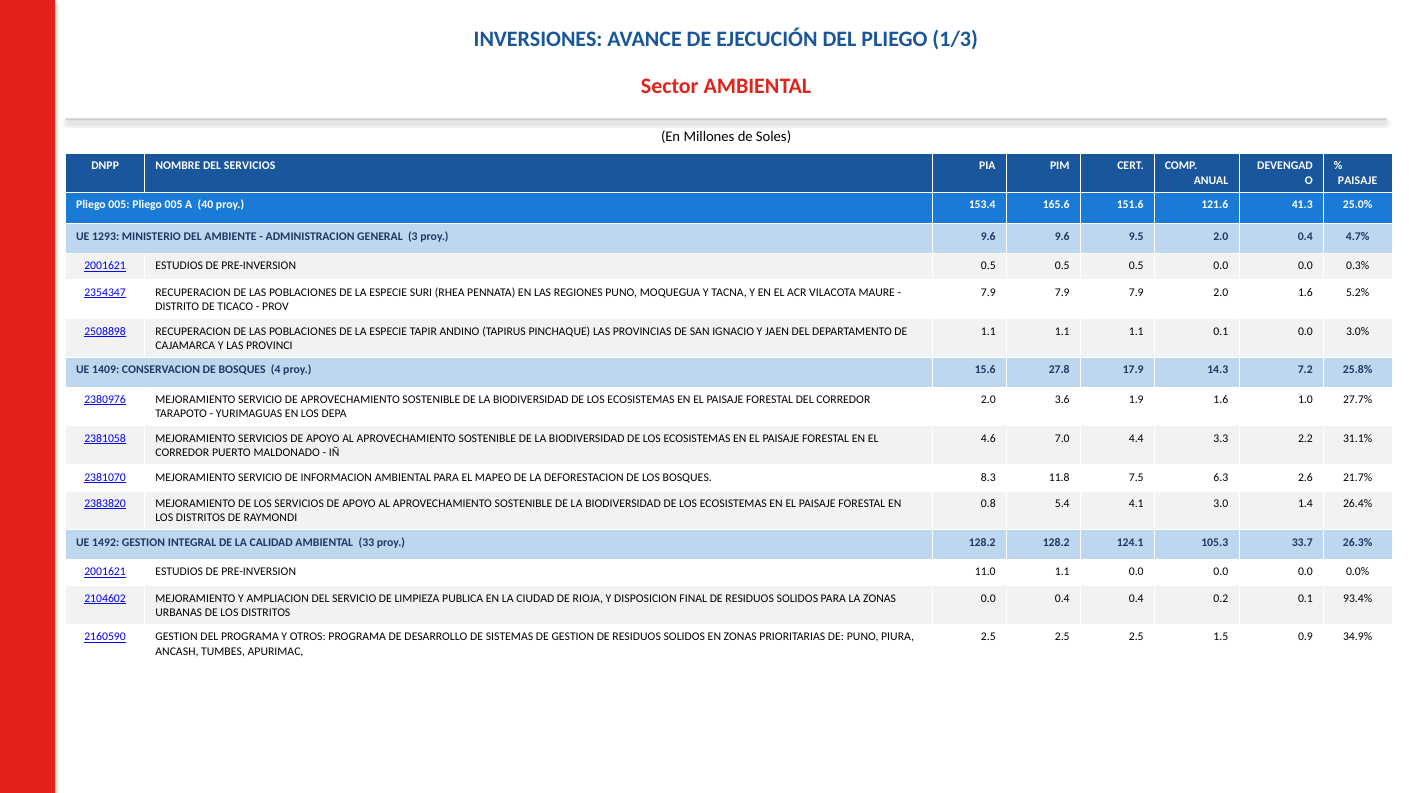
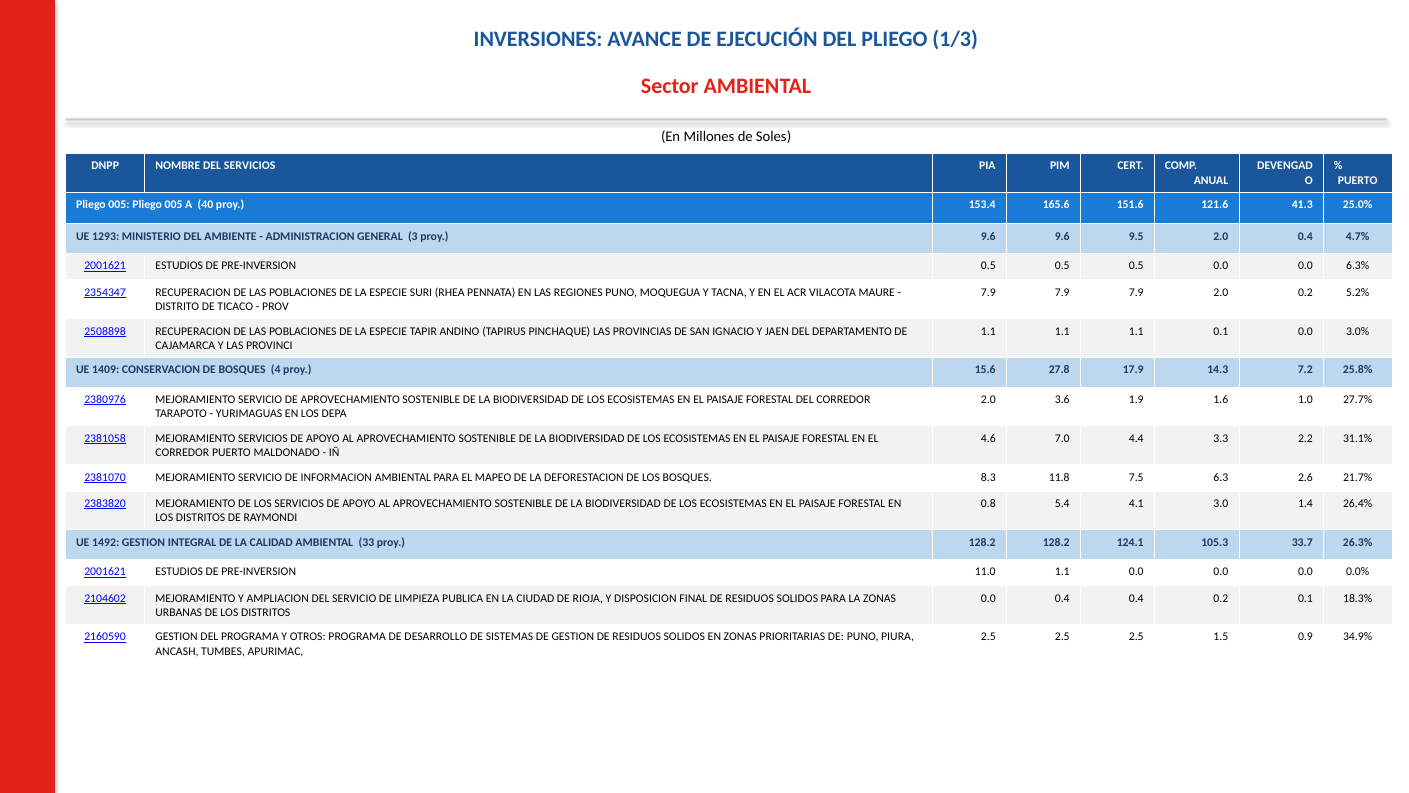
PAISAJE at (1358, 180): PAISAJE -> PUERTO
0.3%: 0.3% -> 6.3%
2.0 1.6: 1.6 -> 0.2
93.4%: 93.4% -> 18.3%
